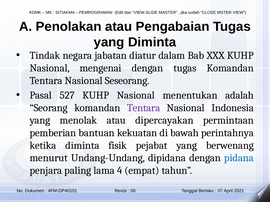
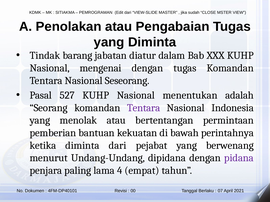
negara: negara -> barang
dipercayakan: dipercayakan -> bertentangan
diminta fisik: fisik -> dari
pidana colour: blue -> purple
